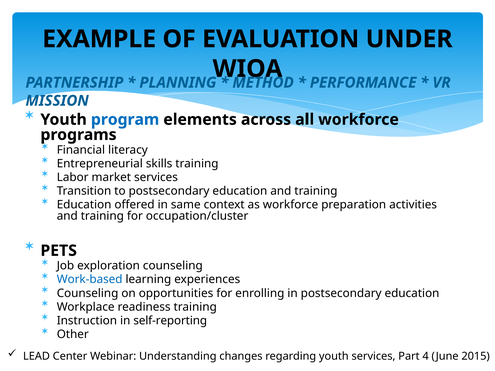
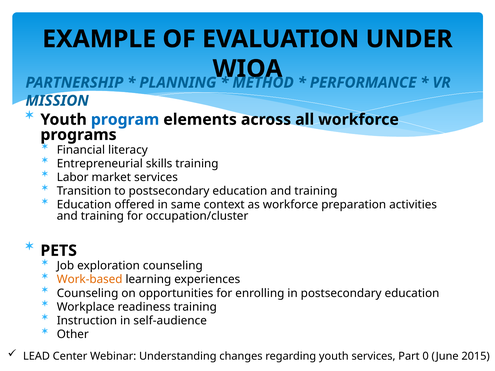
Work-based colour: blue -> orange
self-reporting: self-reporting -> self-audience
4: 4 -> 0
